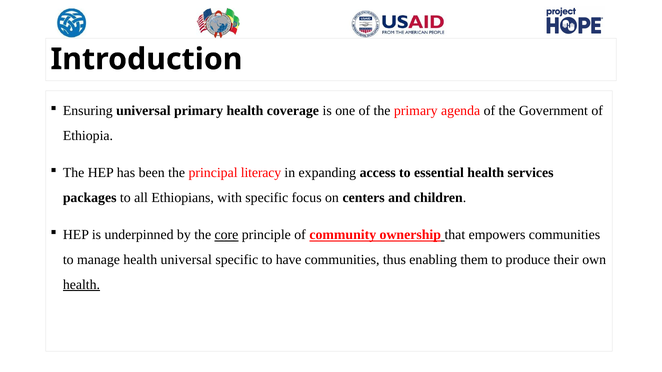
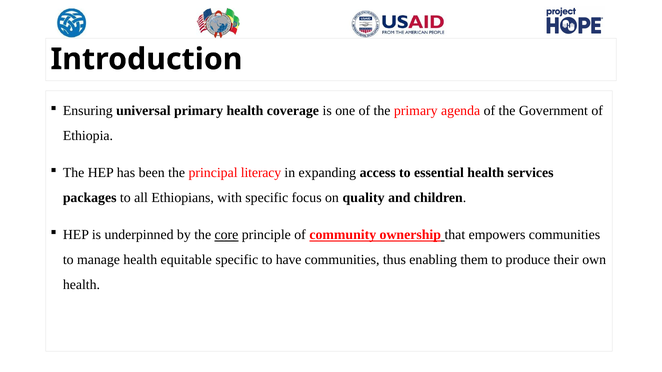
centers: centers -> quality
health universal: universal -> equitable
health at (81, 285) underline: present -> none
